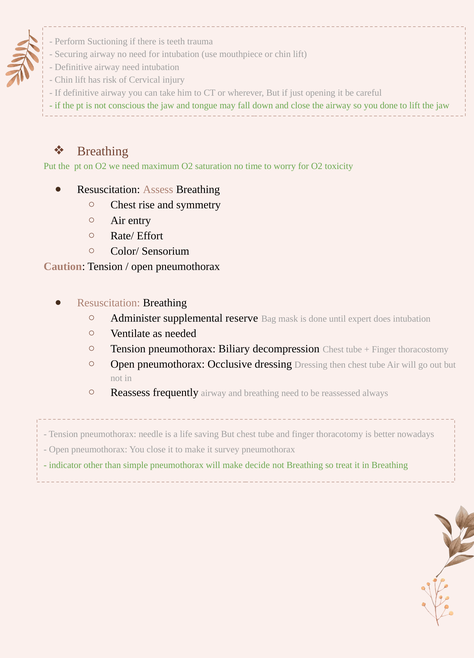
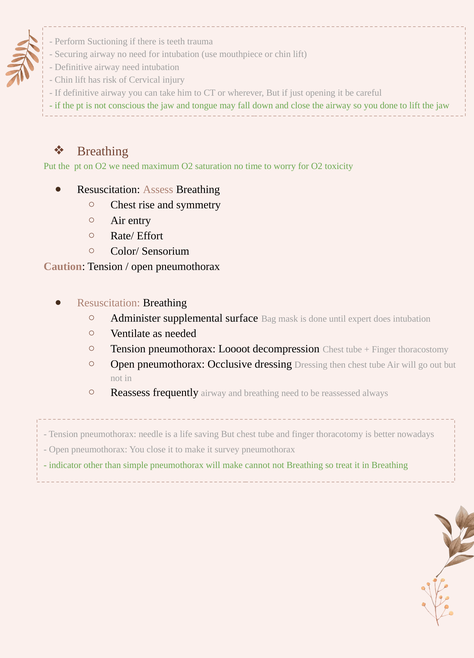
reserve: reserve -> surface
Biliary: Biliary -> Loooot
decide: decide -> cannot
